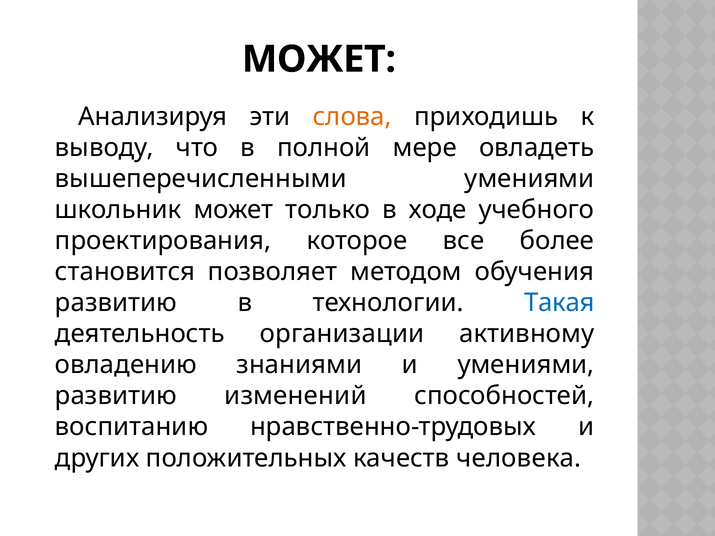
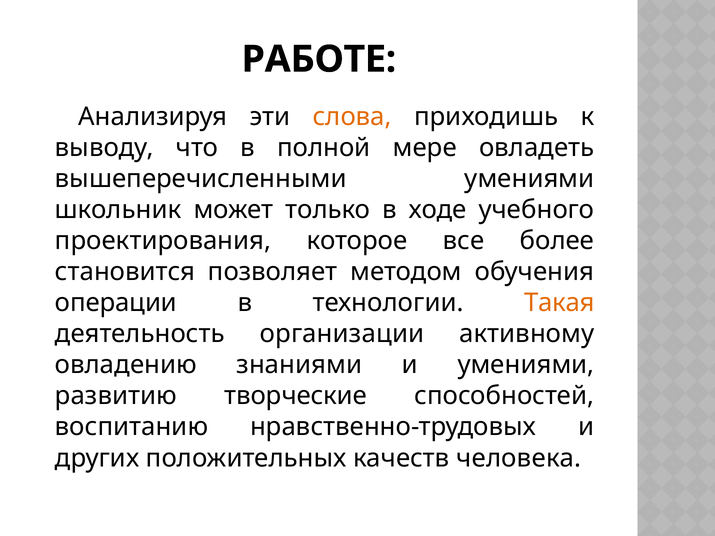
МОЖЕТ at (319, 59): МОЖЕТ -> РАБОТЕ
развитию at (116, 303): развитию -> операции
Такая colour: blue -> orange
изменений: изменений -> творческие
